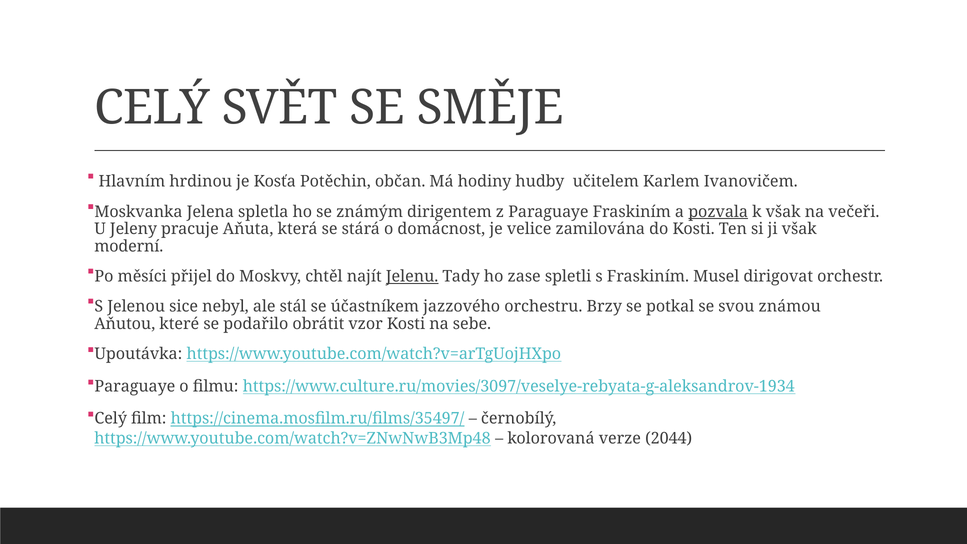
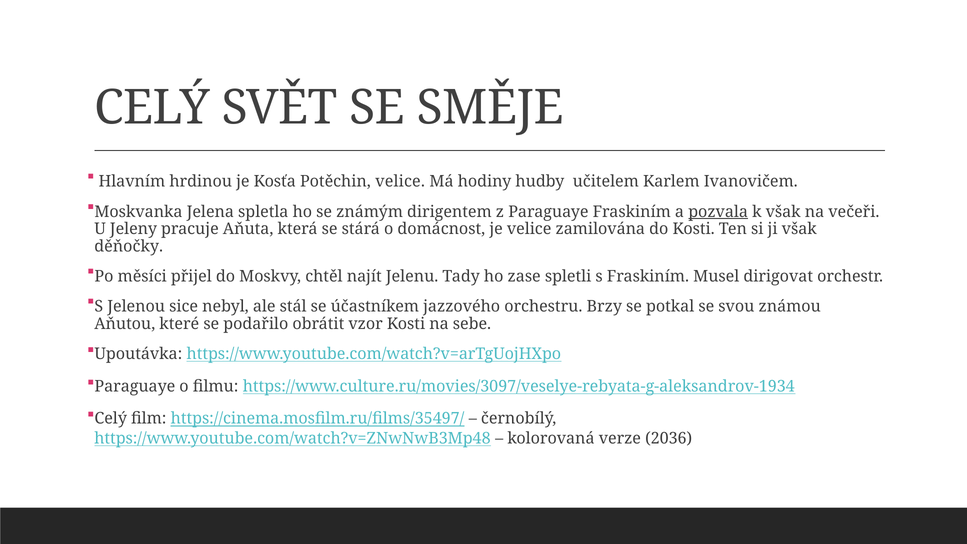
Potěchin občan: občan -> velice
moderní: moderní -> děňočky
Jelenu underline: present -> none
2044: 2044 -> 2036
